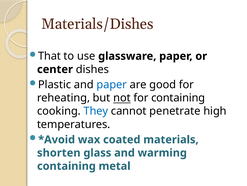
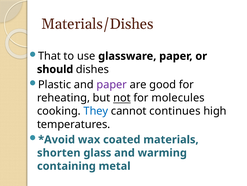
center: center -> should
paper at (112, 84) colour: blue -> purple
for containing: containing -> molecules
penetrate: penetrate -> continues
